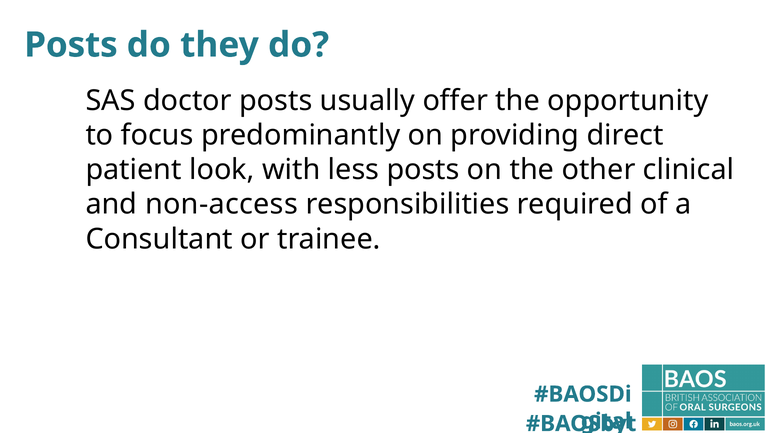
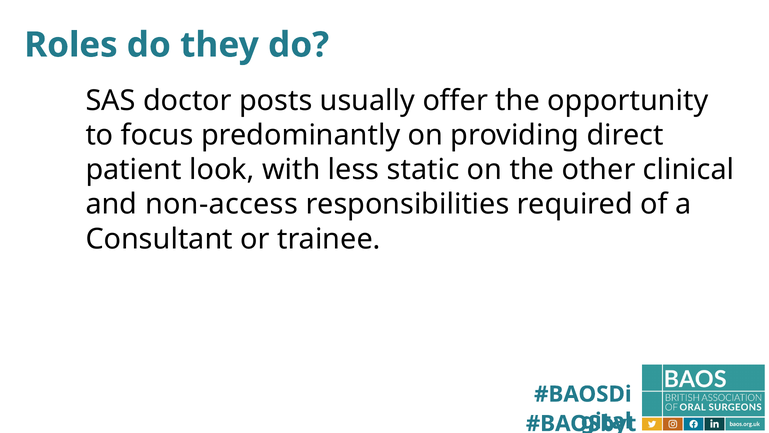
Posts at (71, 45): Posts -> Roles
less posts: posts -> static
